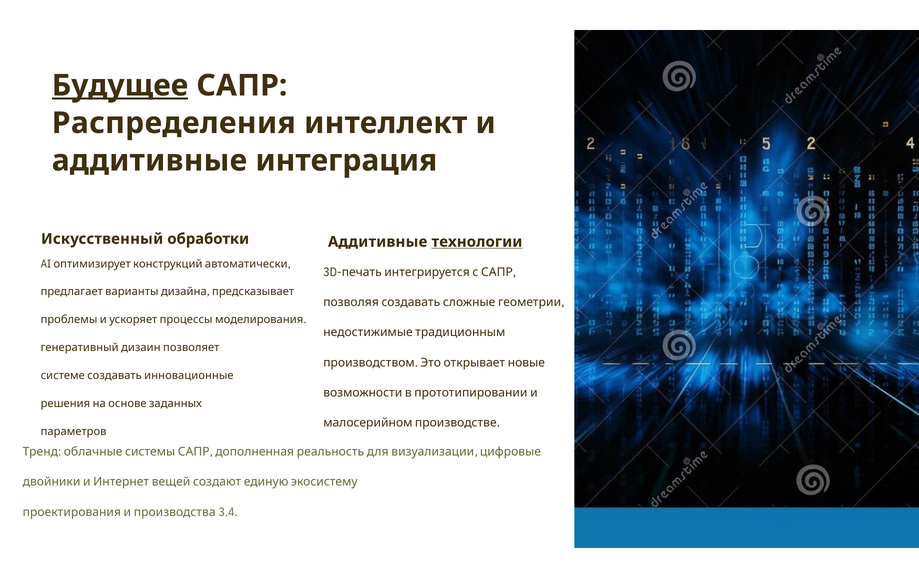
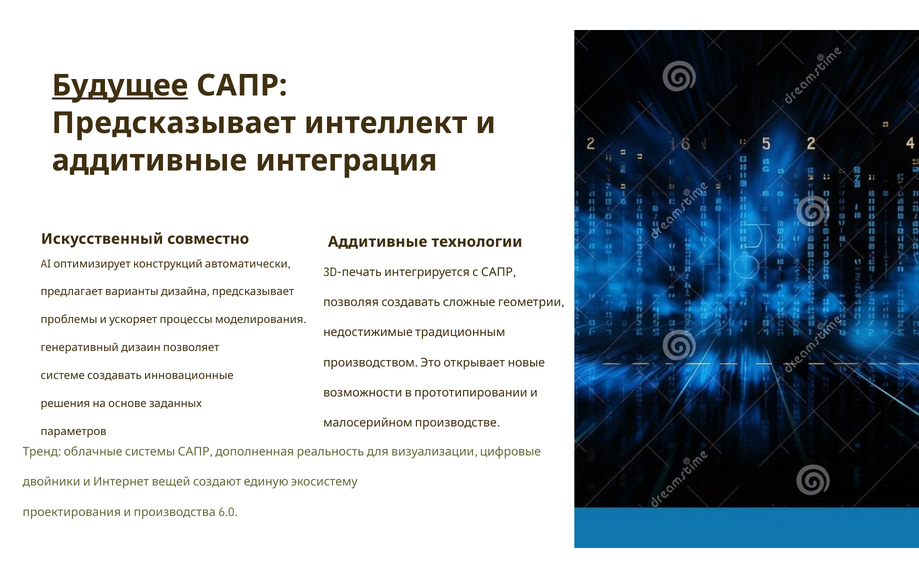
Распределения at (174, 123): Распределения -> Предсказывает
обработки: обработки -> совместно
технологии underline: present -> none
3.4: 3.4 -> 6.0
